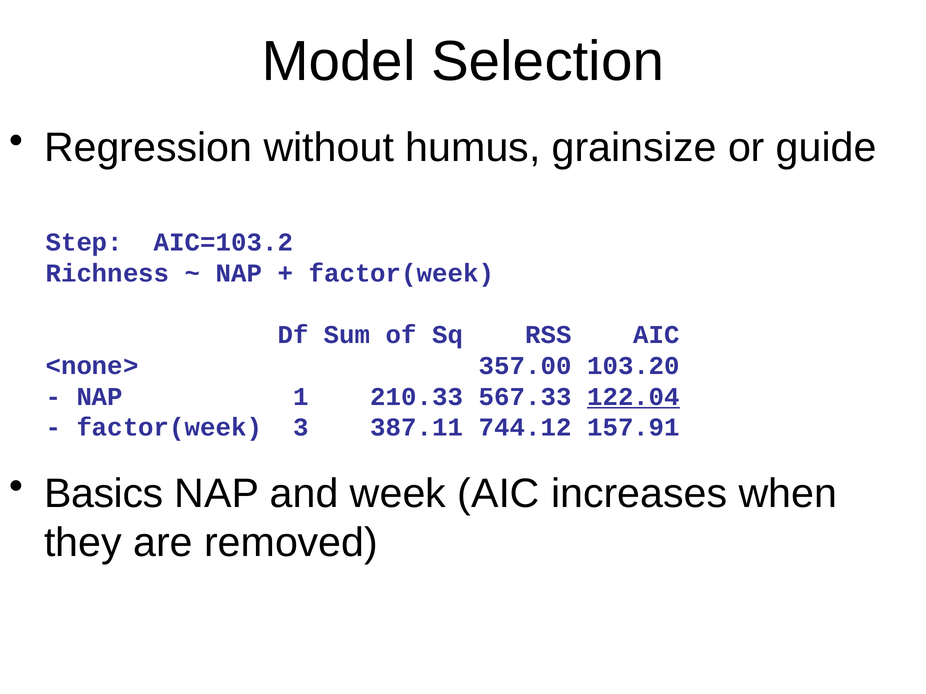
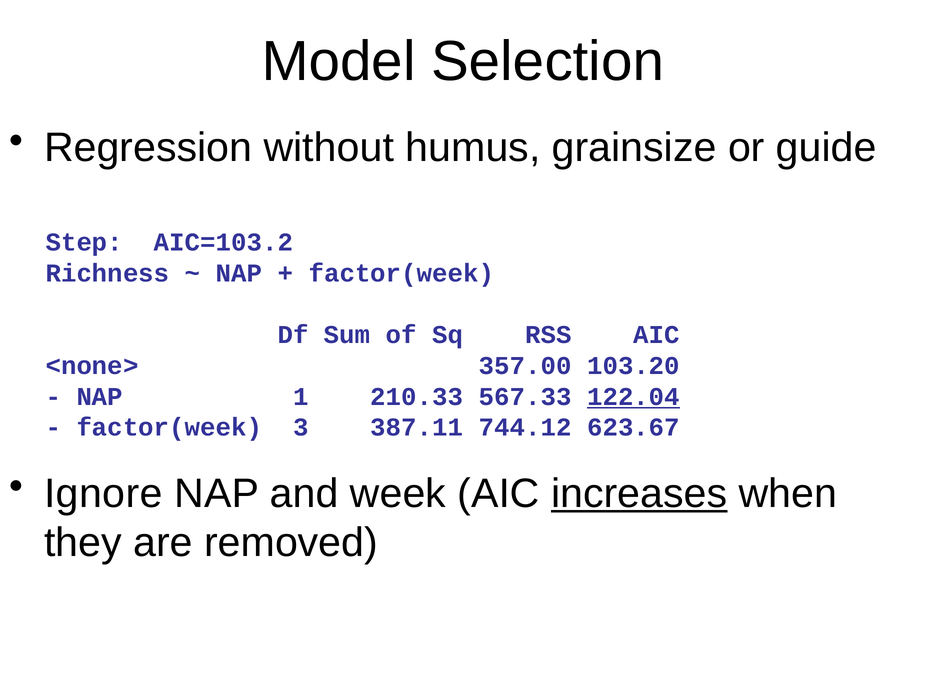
157.91: 157.91 -> 623.67
Basics: Basics -> Ignore
increases underline: none -> present
